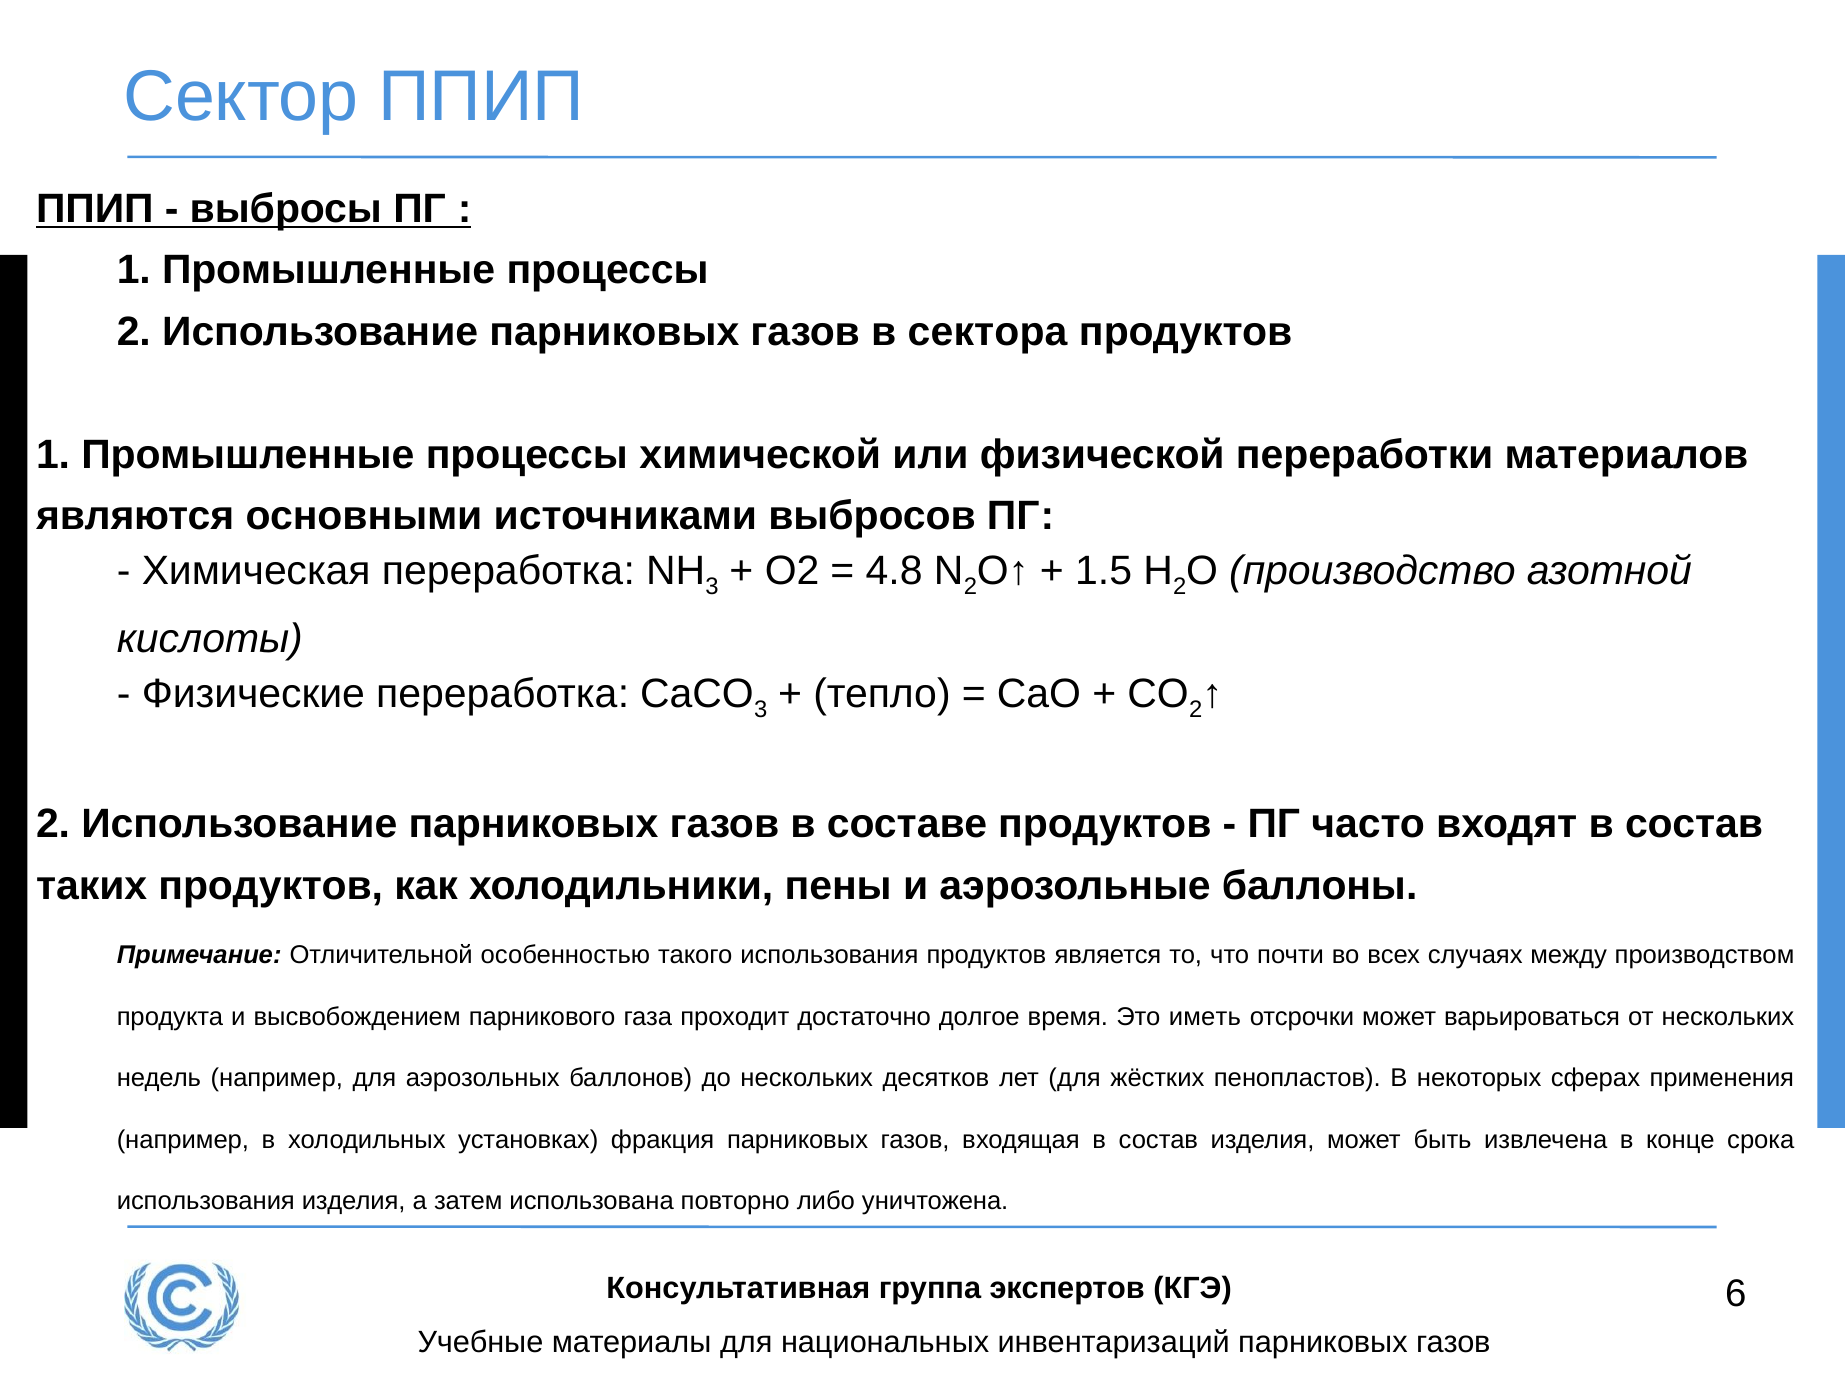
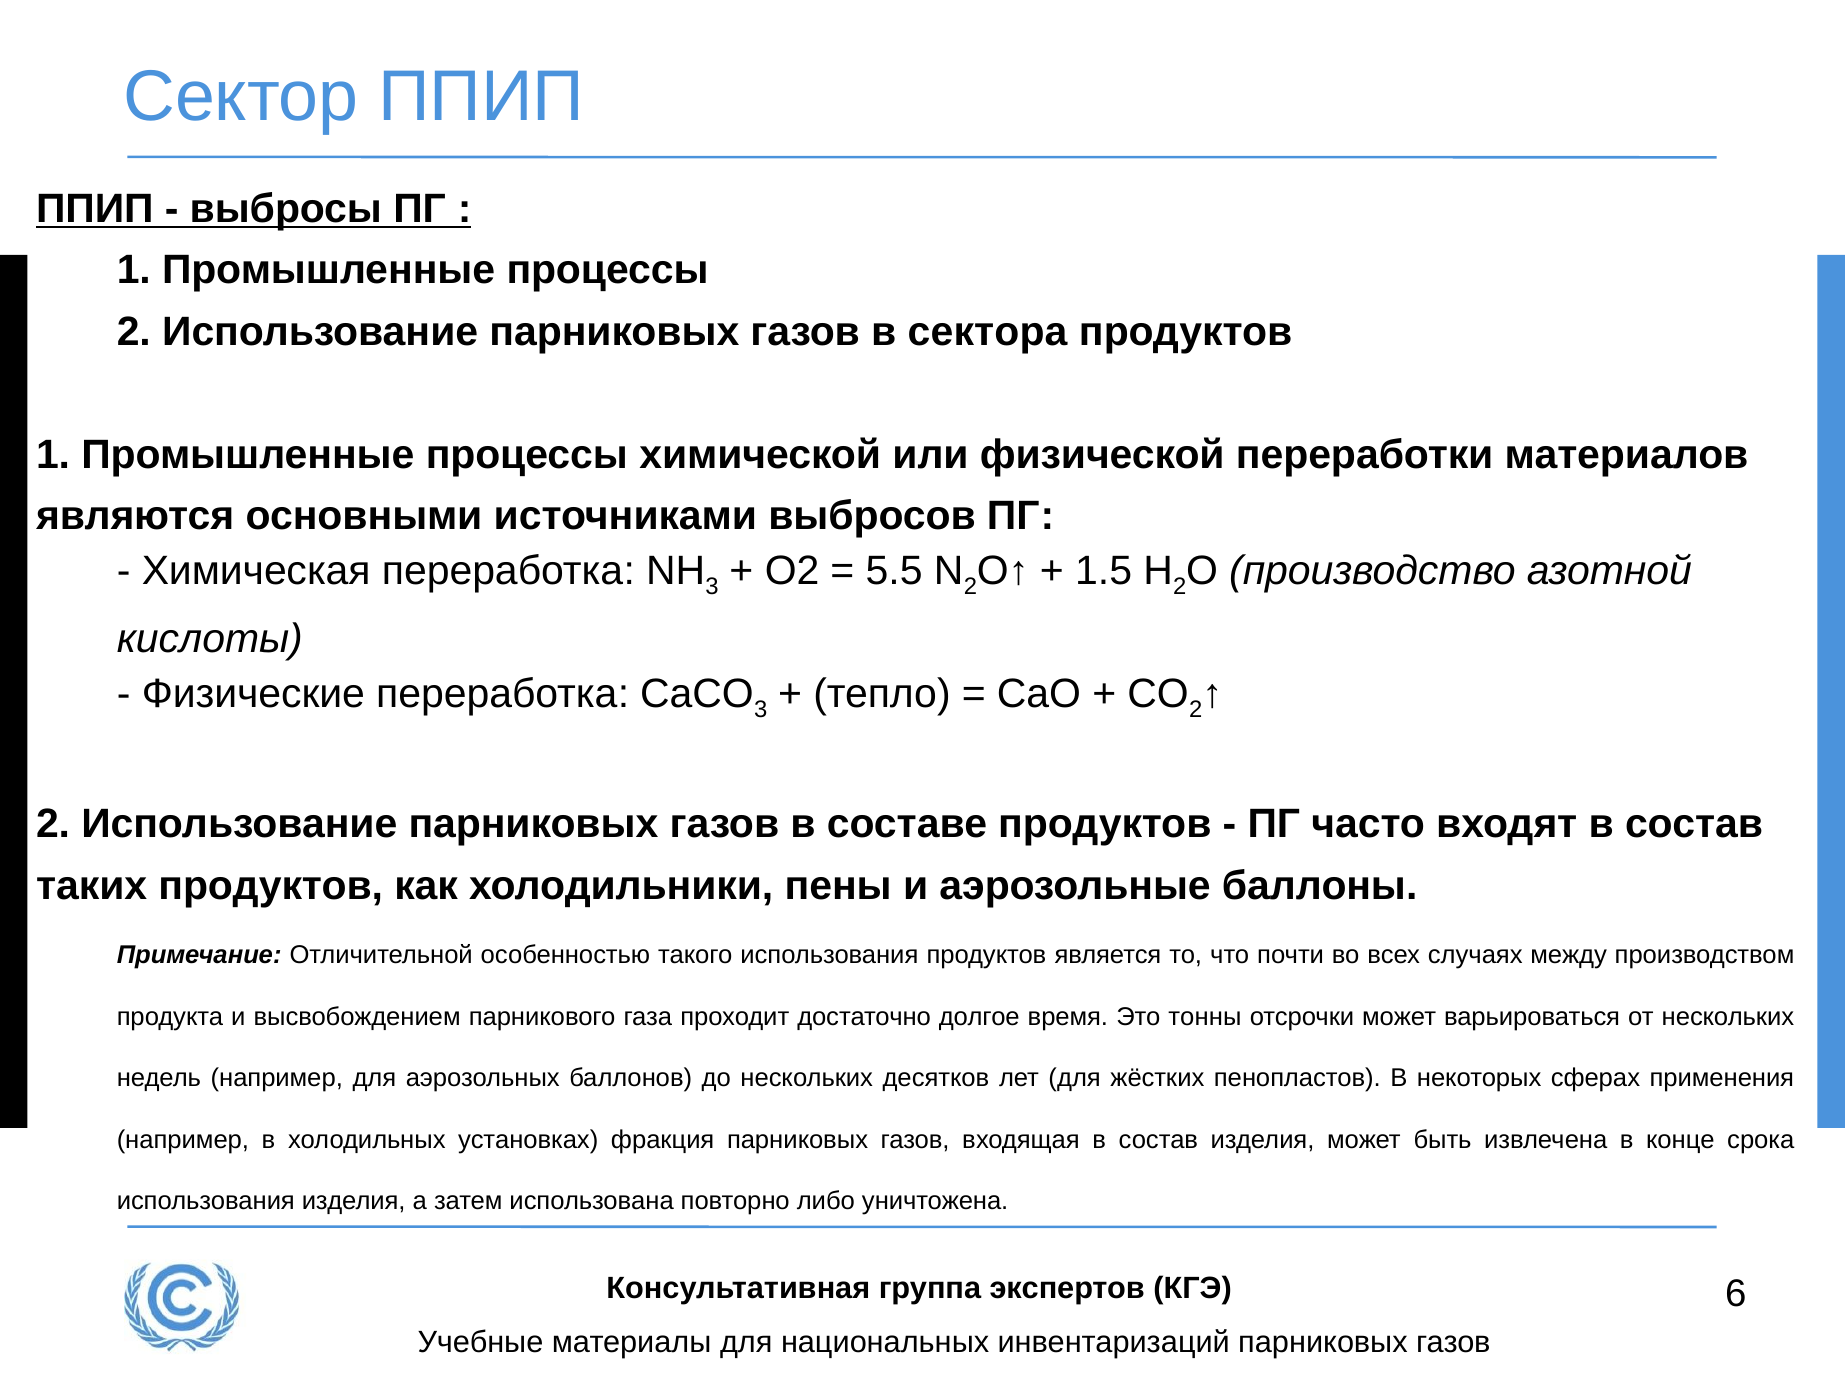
4.8: 4.8 -> 5.5
иметь: иметь -> тонны
